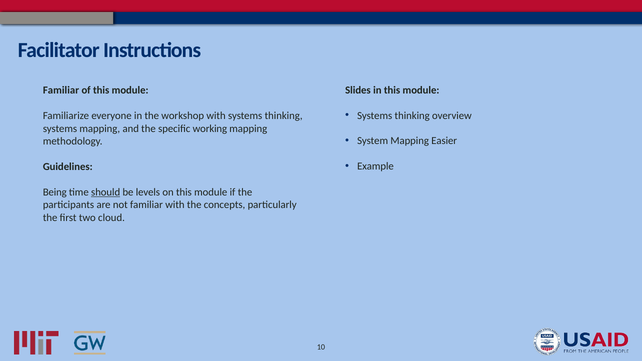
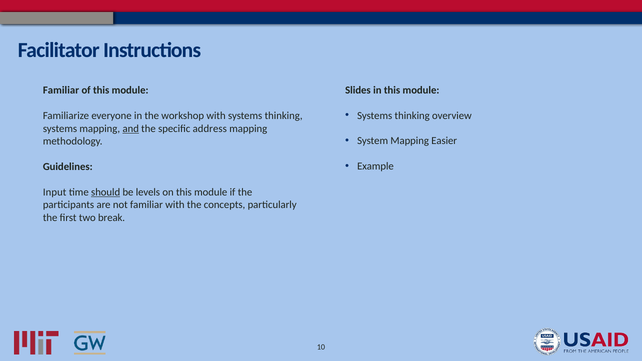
and underline: none -> present
working: working -> address
Being: Being -> Input
cloud: cloud -> break
